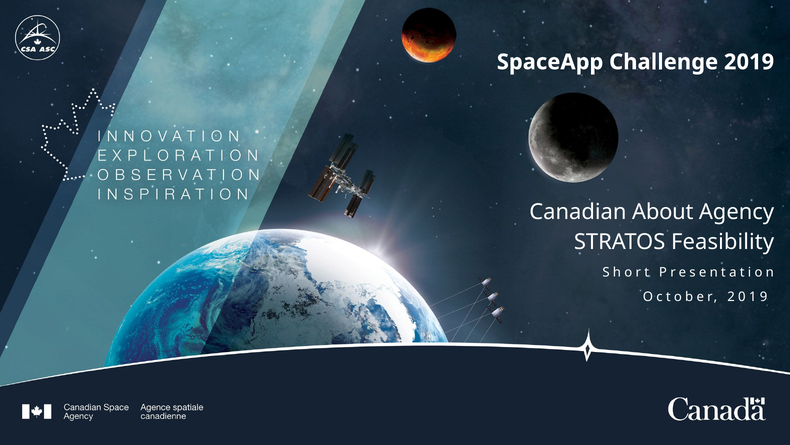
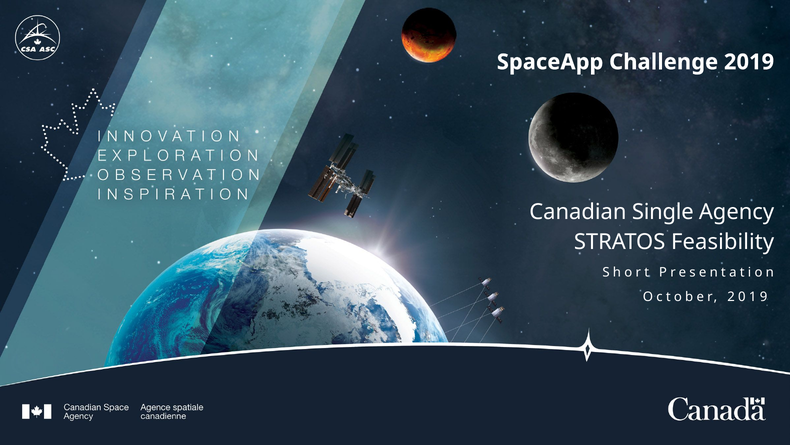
About: About -> Single
